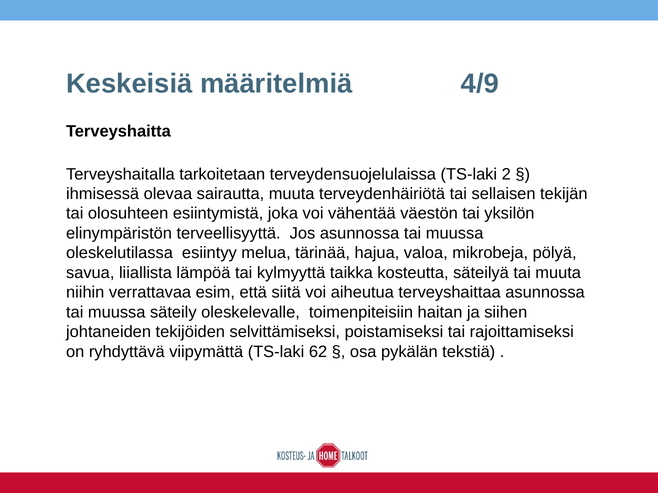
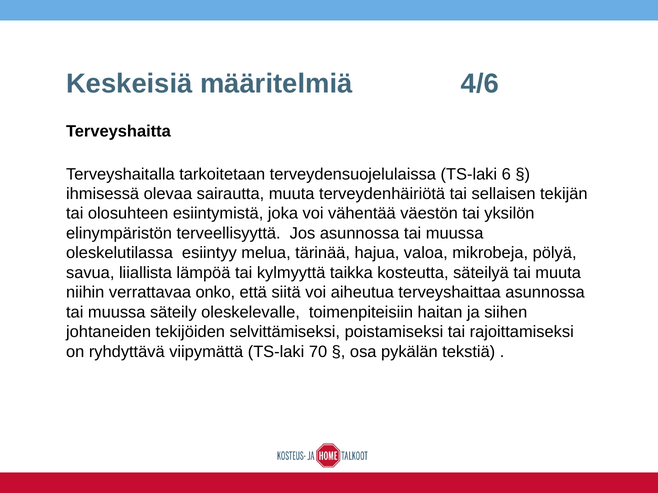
4/9: 4/9 -> 4/6
2: 2 -> 6
esim: esim -> onko
62: 62 -> 70
